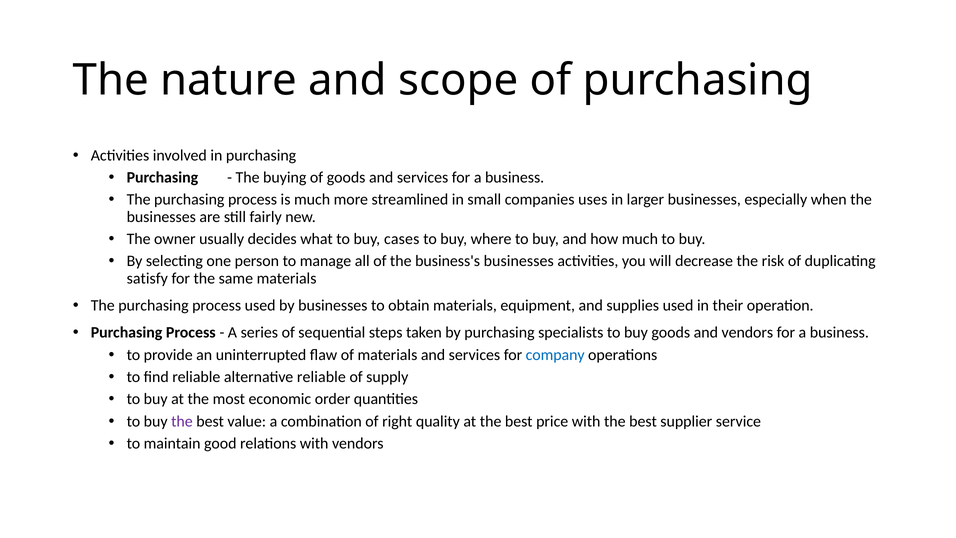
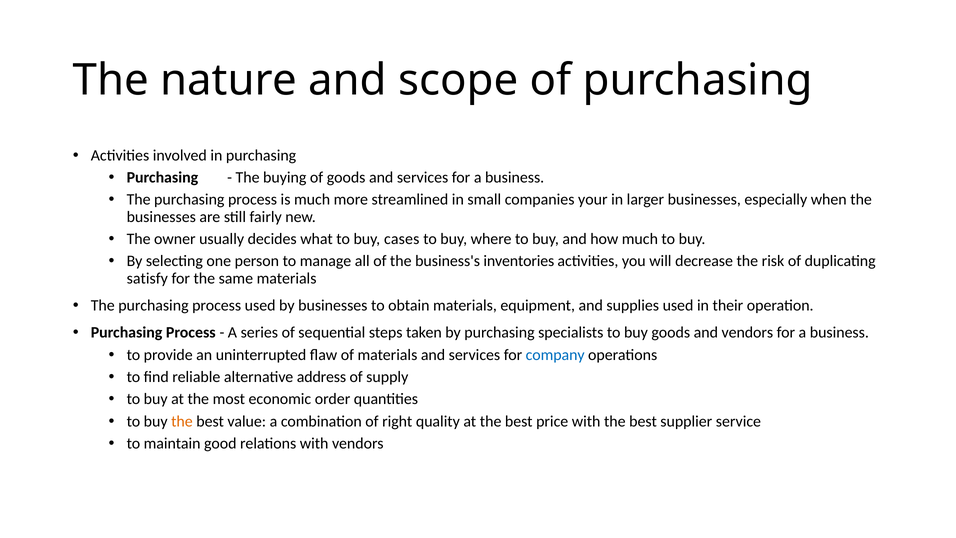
uses: uses -> your
business's businesses: businesses -> inventories
alternative reliable: reliable -> address
the at (182, 421) colour: purple -> orange
